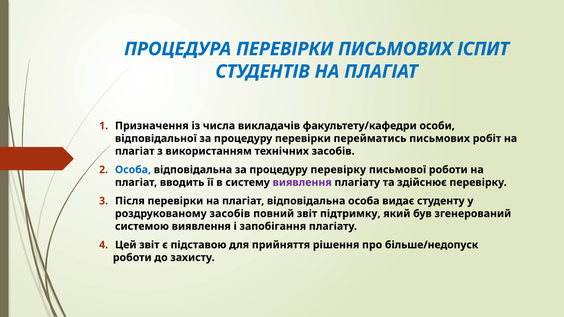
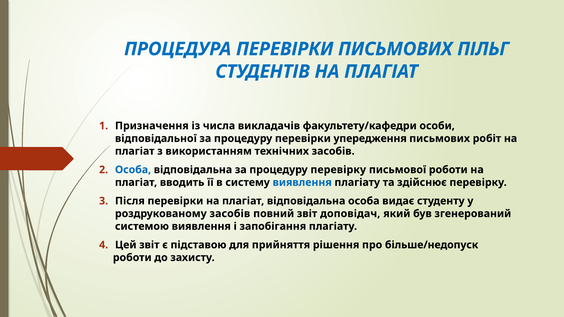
ІСПИТ: ІСПИТ -> ПІЛЬГ
перейматись: перейматись -> упередження
виявлення at (302, 183) colour: purple -> blue
підтримку: підтримку -> доповідач
